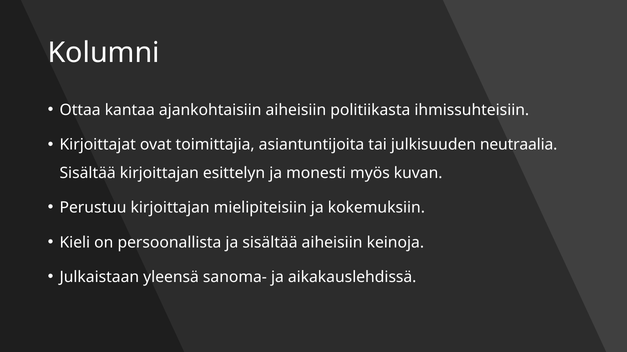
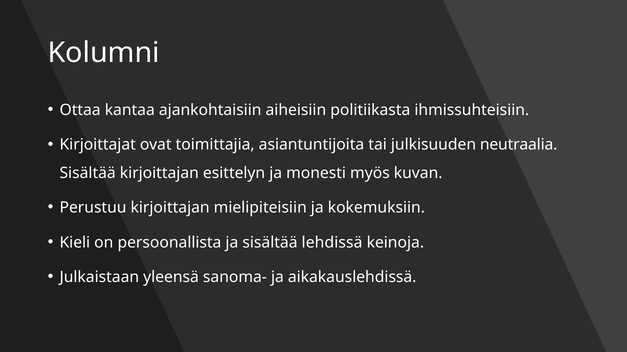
sisältää aiheisiin: aiheisiin -> lehdissä
